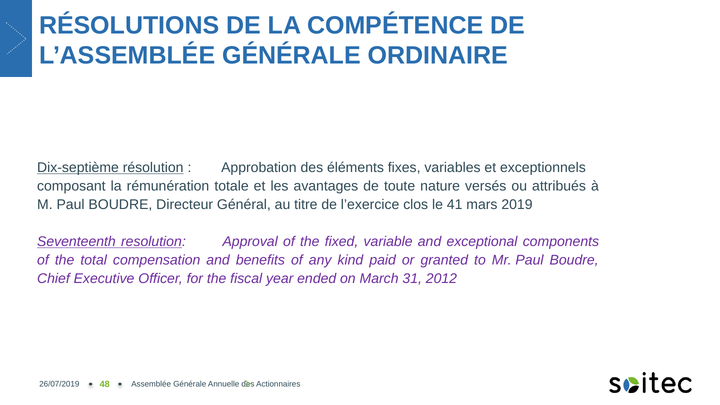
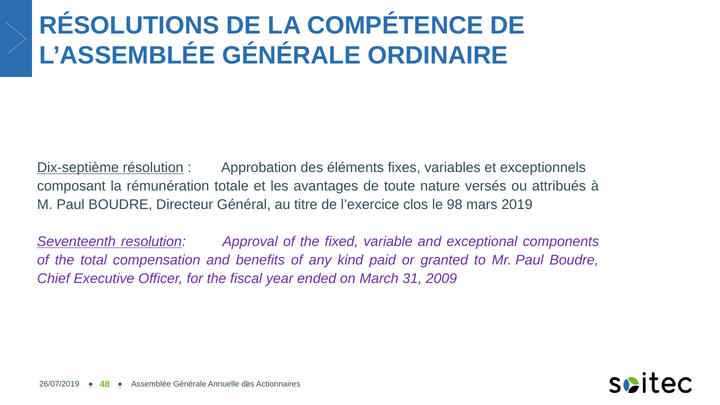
41: 41 -> 98
2012: 2012 -> 2009
